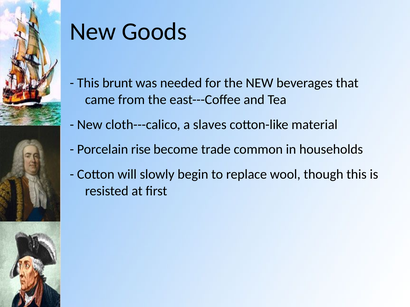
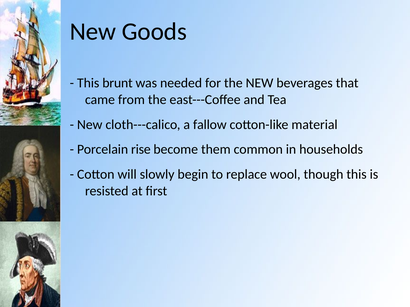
slaves: slaves -> fallow
trade: trade -> them
